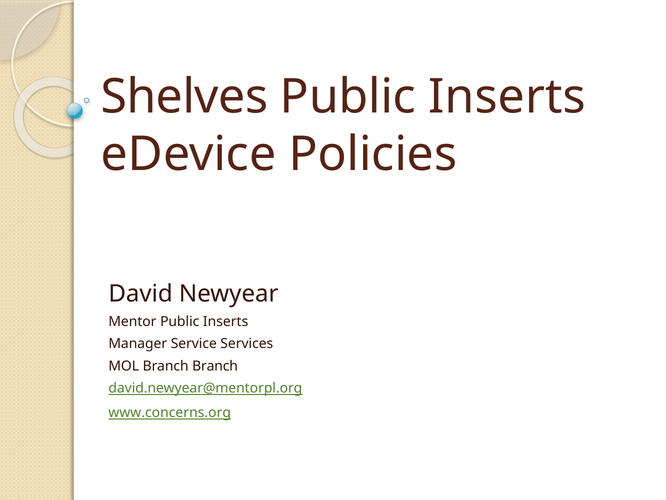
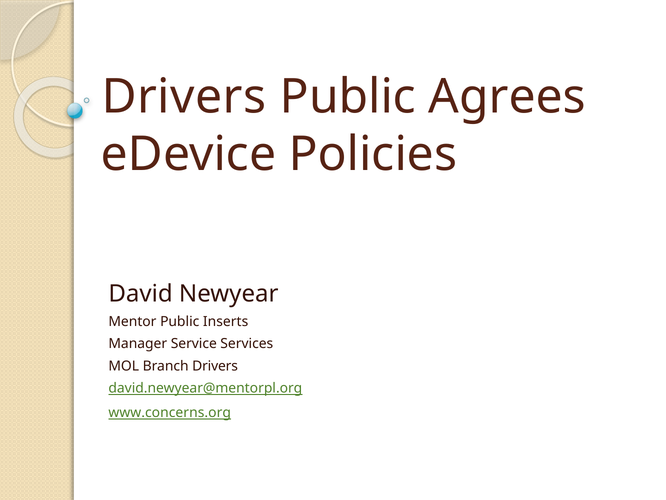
Shelves at (184, 97): Shelves -> Drivers
Inserts at (507, 97): Inserts -> Agrees
Branch Branch: Branch -> Drivers
